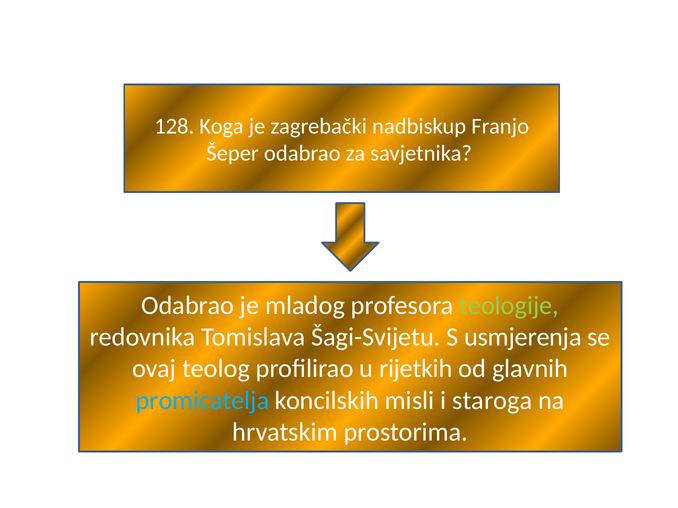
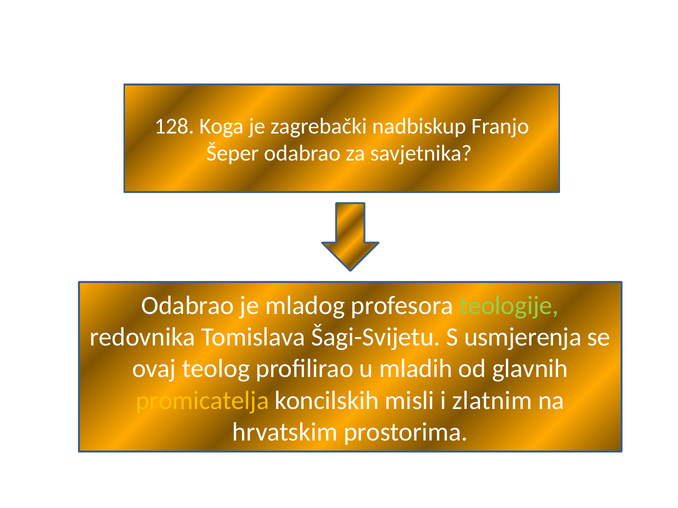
rijetkih: rijetkih -> mladih
promicatelja colour: light blue -> yellow
staroga: staroga -> zlatnim
